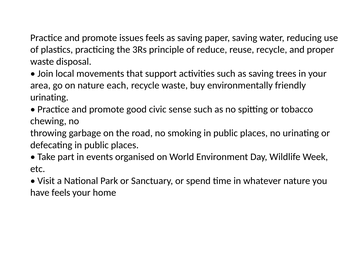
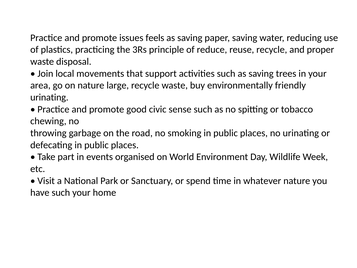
each: each -> large
have feels: feels -> such
